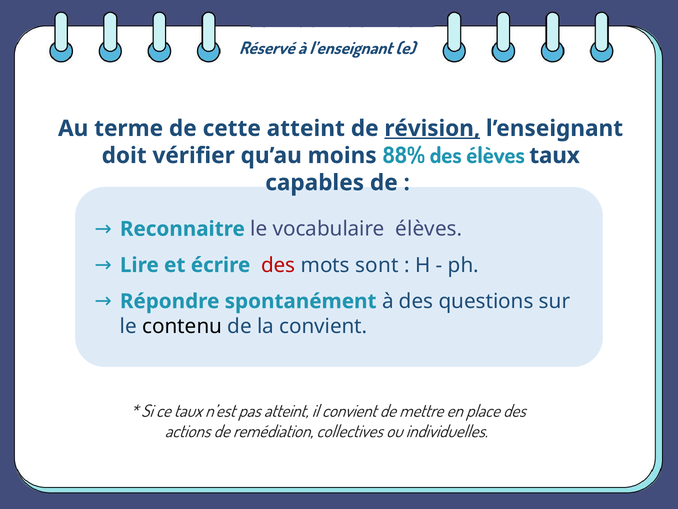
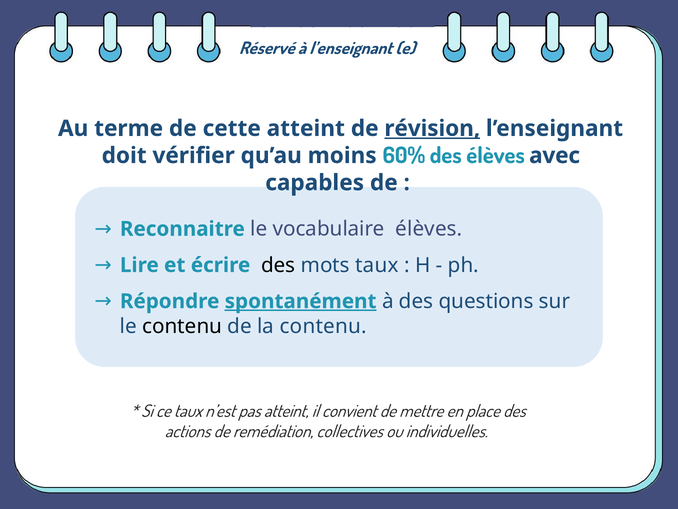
88%: 88% -> 60%
élèves taux: taux -> avec
des at (278, 265) colour: red -> black
mots sont: sont -> taux
spontanément underline: none -> present
la convient: convient -> contenu
